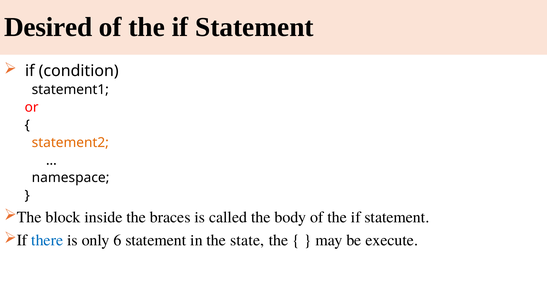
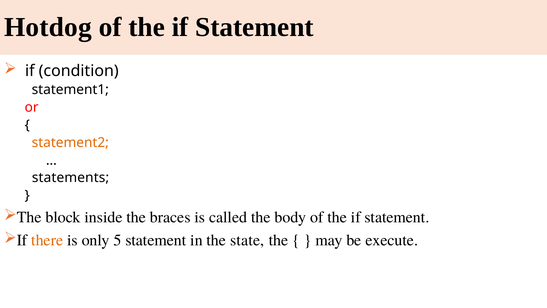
Desired: Desired -> Hotdog
namespace: namespace -> statements
there colour: blue -> orange
6: 6 -> 5
